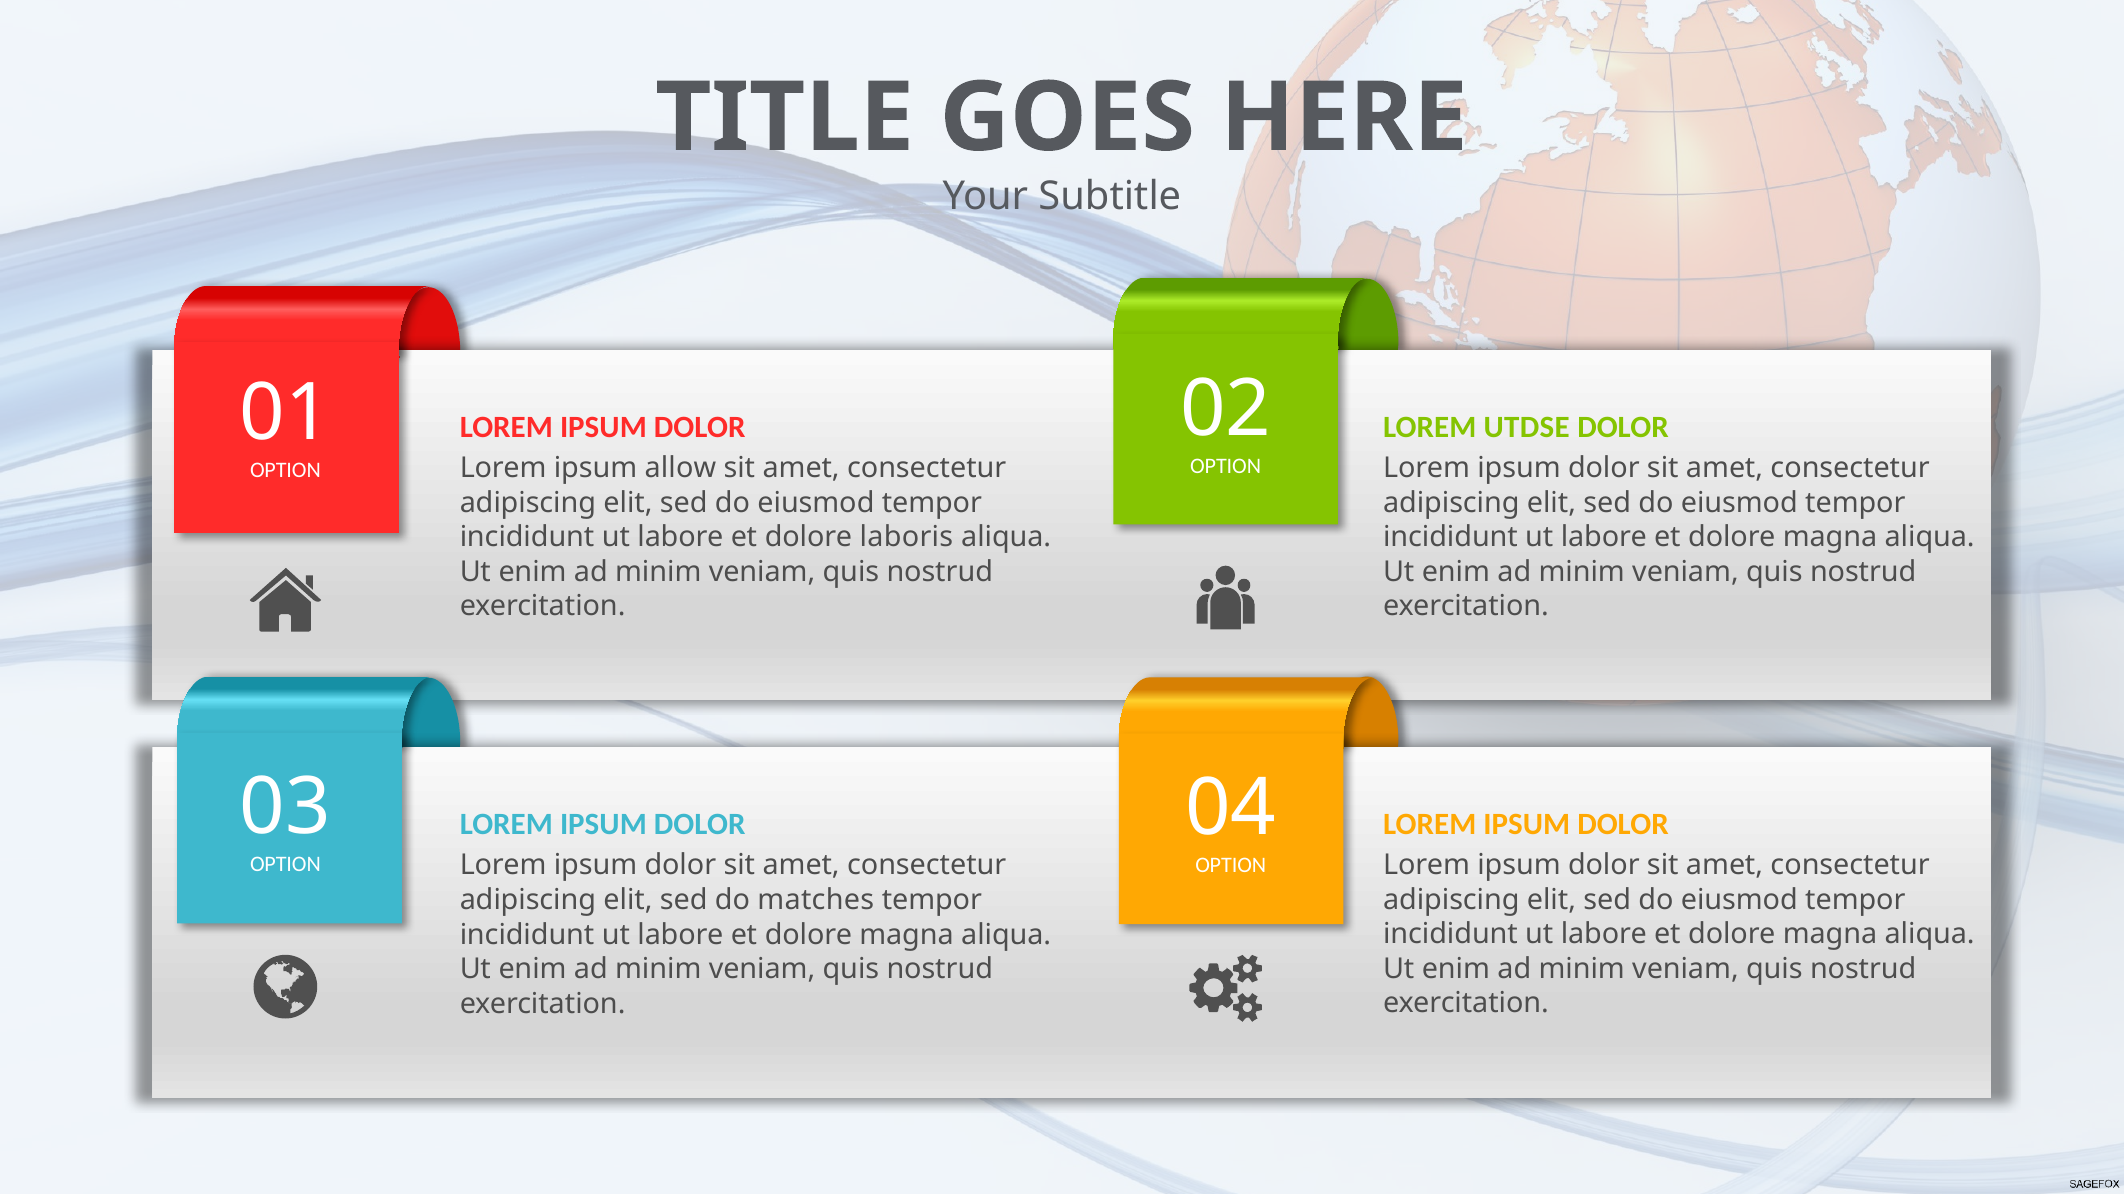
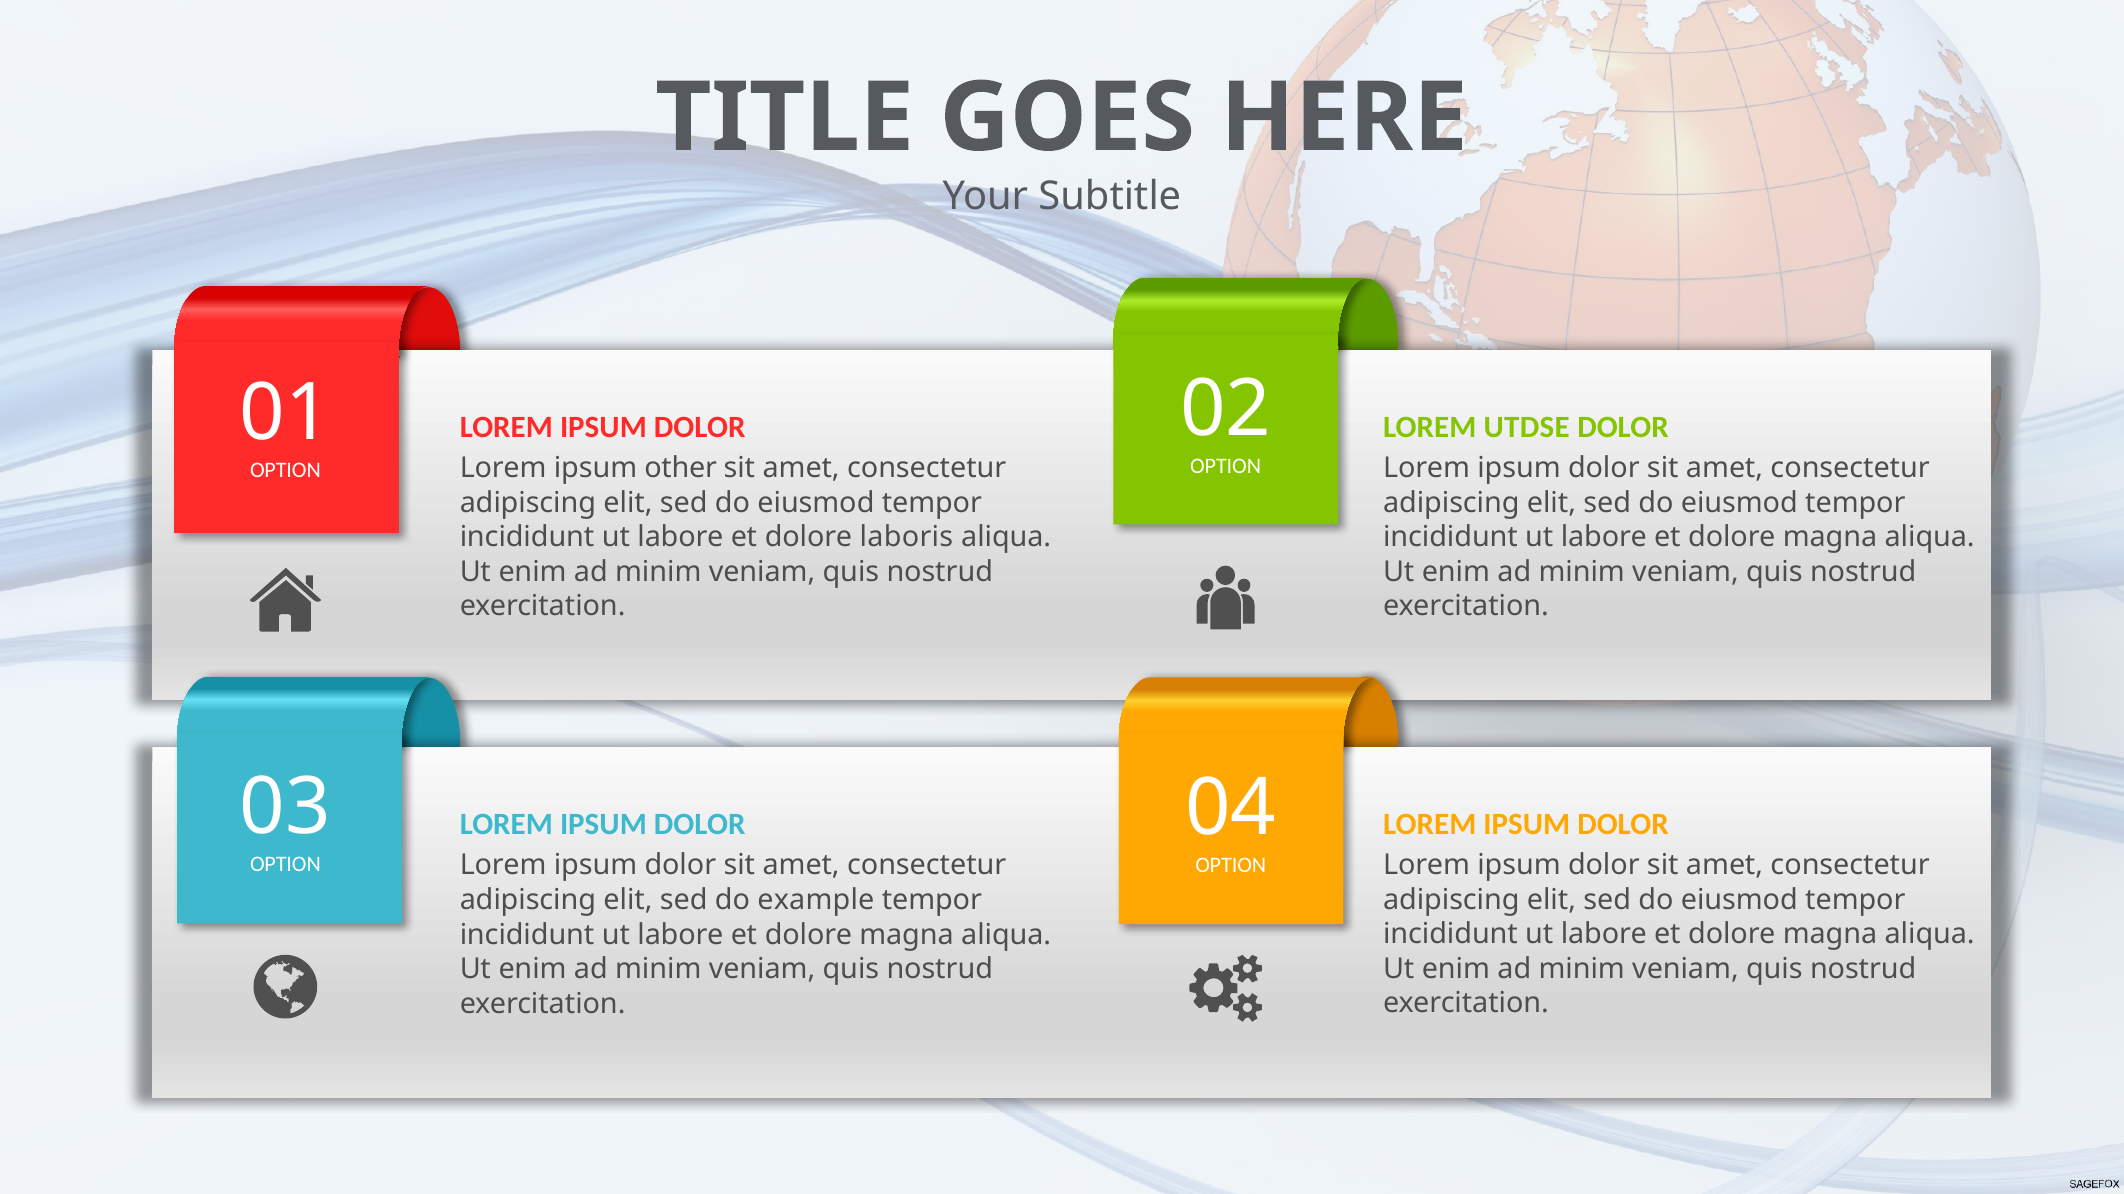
allow: allow -> other
matches: matches -> example
